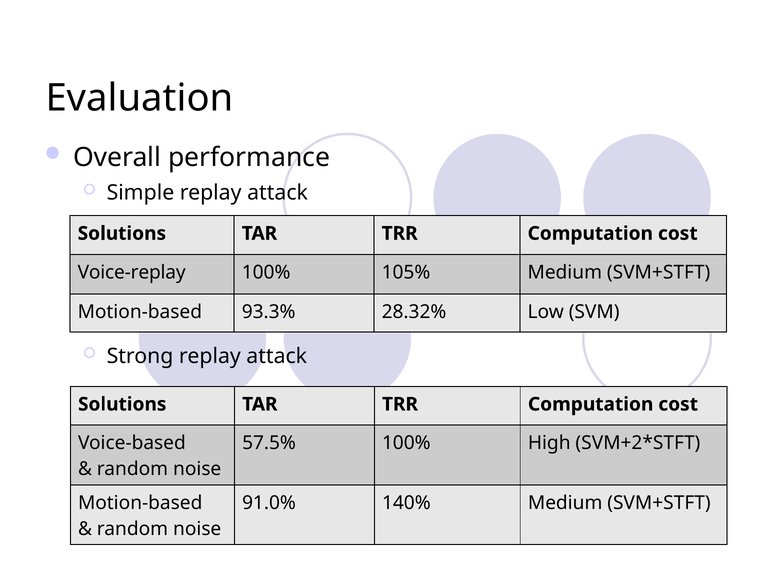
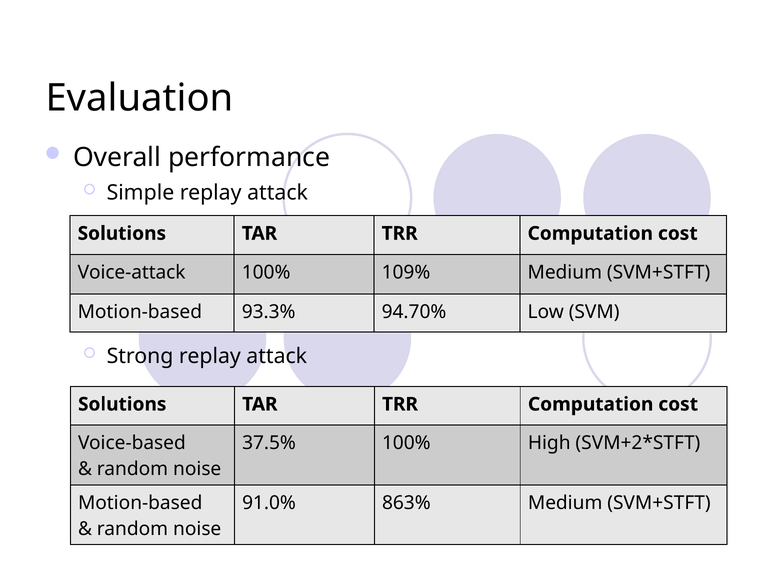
Voice-replay: Voice-replay -> Voice-attack
105%: 105% -> 109%
28.32%: 28.32% -> 94.70%
57.5%: 57.5% -> 37.5%
140%: 140% -> 863%
